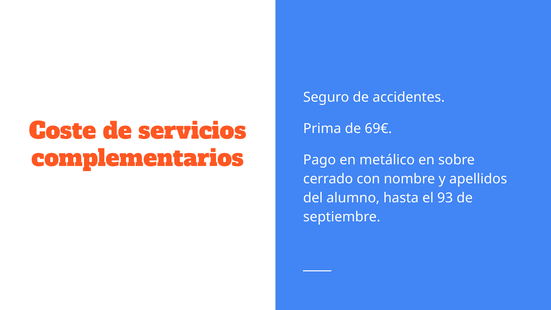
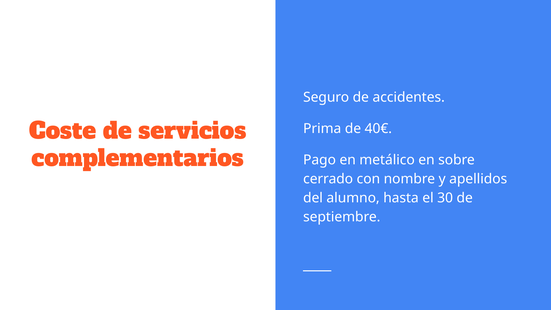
69€: 69€ -> 40€
93: 93 -> 30
